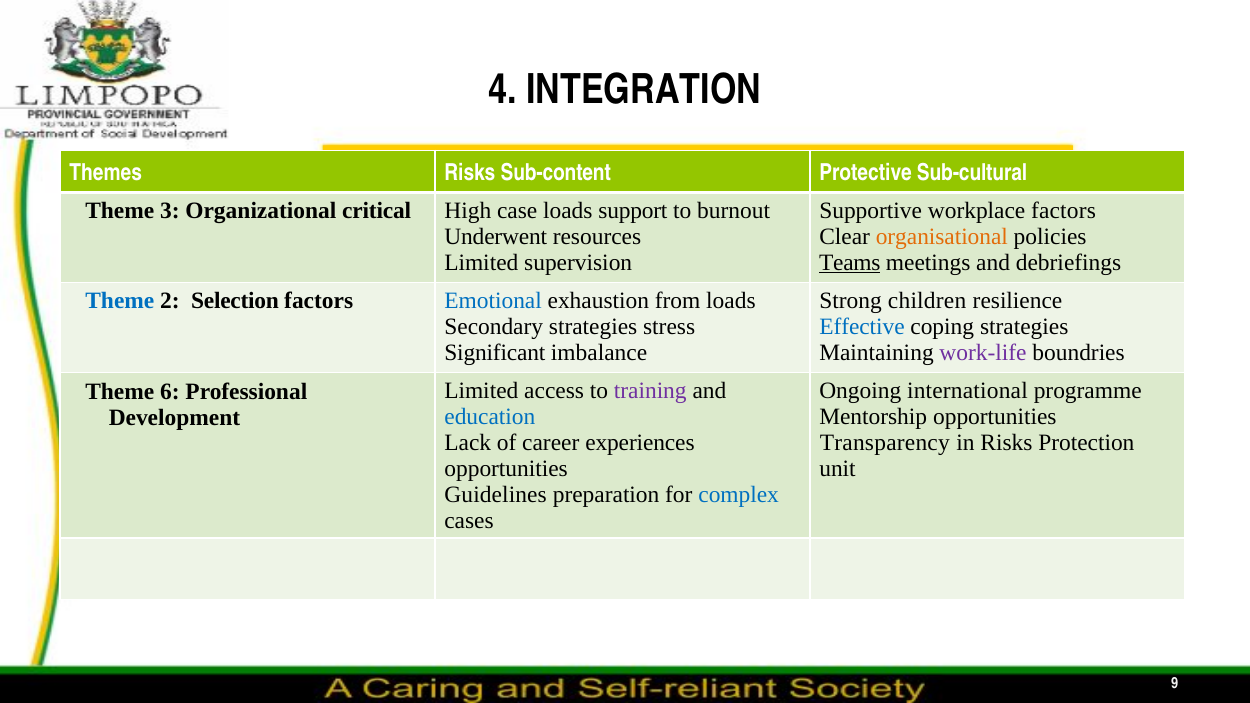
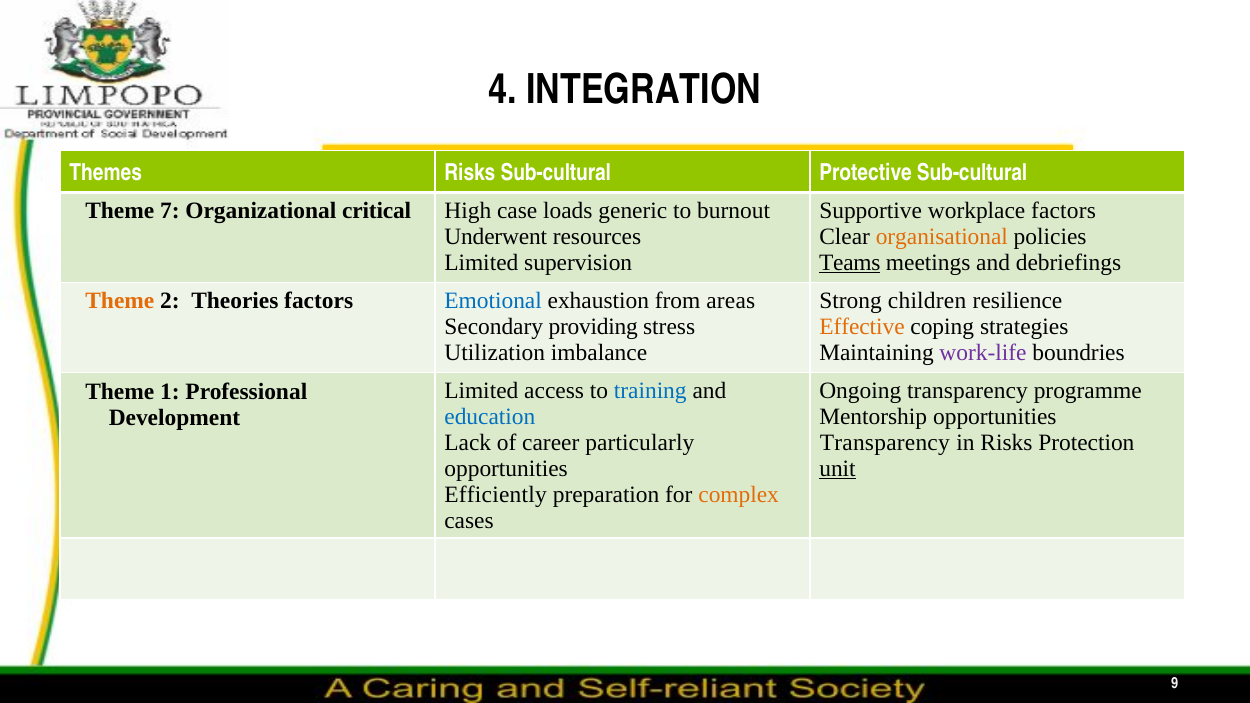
Risks Sub-content: Sub-content -> Sub-cultural
3: 3 -> 7
support: support -> generic
Theme at (120, 301) colour: blue -> orange
Selection: Selection -> Theories
from loads: loads -> areas
Secondary strategies: strategies -> providing
Effective colour: blue -> orange
Significant: Significant -> Utilization
training colour: purple -> blue
Ongoing international: international -> transparency
6: 6 -> 1
experiences: experiences -> particularly
unit underline: none -> present
Guidelines: Guidelines -> Efficiently
complex colour: blue -> orange
